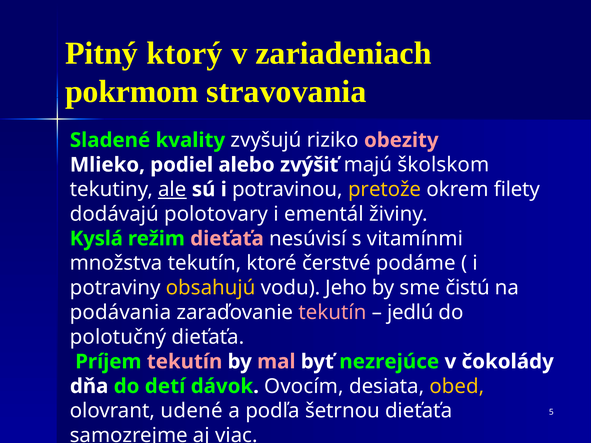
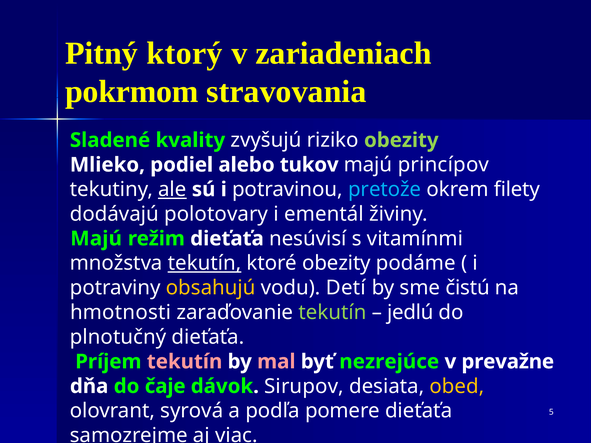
obezity at (401, 140) colour: pink -> light green
zvýšiť: zvýšiť -> tukov
školskom: školskom -> princípov
pretože colour: yellow -> light blue
Kyslá at (96, 239): Kyslá -> Majú
dieťaťa at (227, 239) colour: pink -> white
tekutín at (205, 263) underline: none -> present
ktoré čerstvé: čerstvé -> obezity
Jeho: Jeho -> Detí
podávania: podávania -> hmotnosti
tekutín at (332, 313) colour: pink -> light green
polotučný: polotučný -> plnotučný
čokolády: čokolády -> prevažne
detí: detí -> čaje
Ovocím: Ovocím -> Sirupov
udené: udené -> syrová
šetrnou: šetrnou -> pomere
